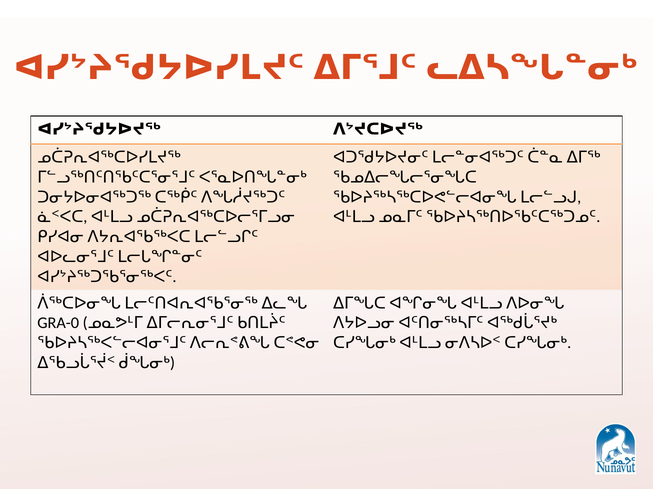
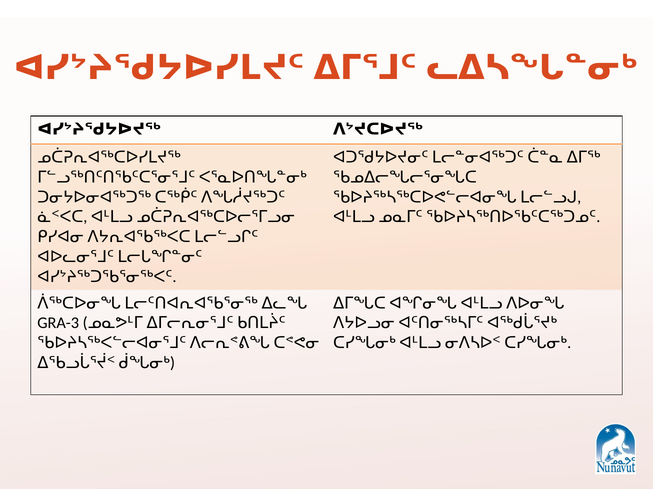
GRA-0: GRA-0 -> GRA-3
